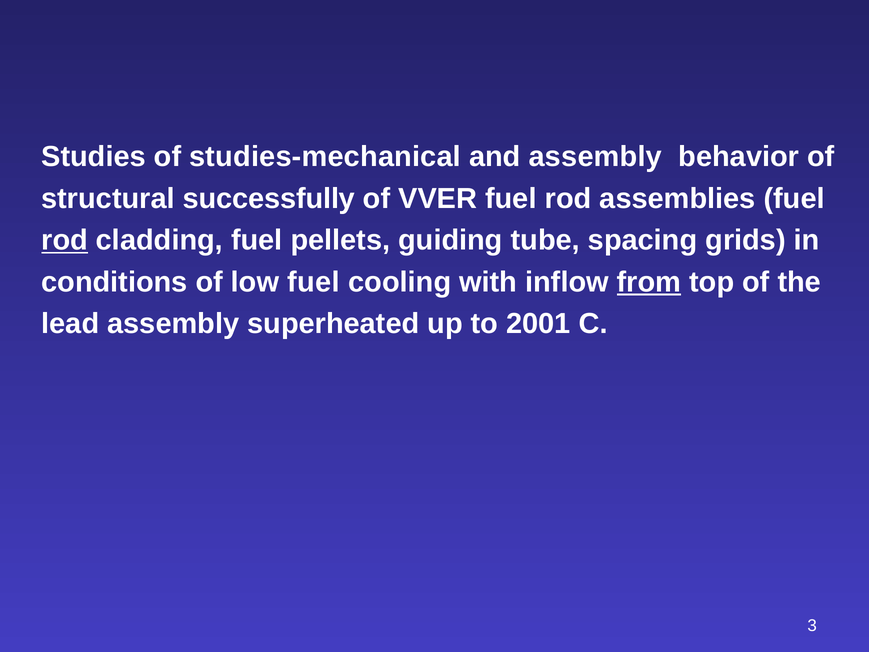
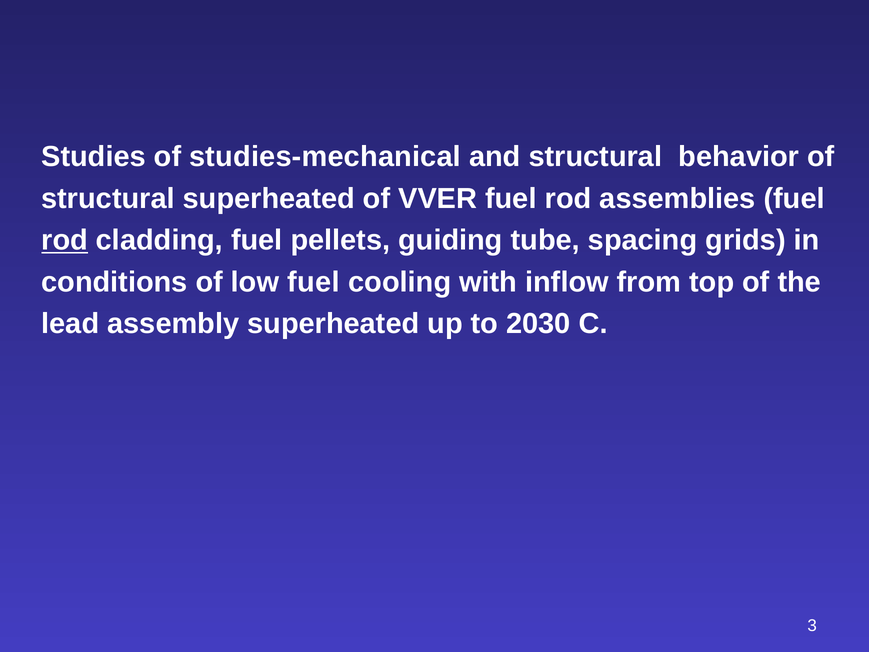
and assembly: assembly -> structural
structural successfully: successfully -> superheated
from underline: present -> none
2001: 2001 -> 2030
